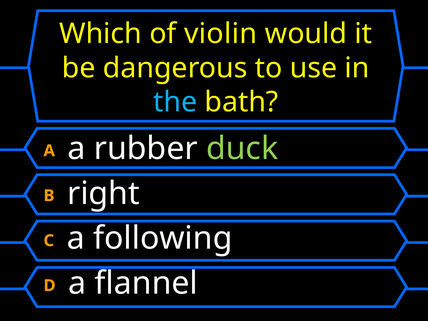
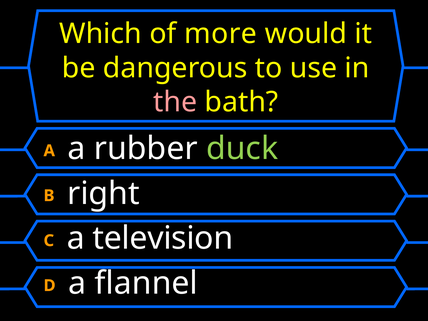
violin: violin -> more
the colour: light blue -> pink
following: following -> television
